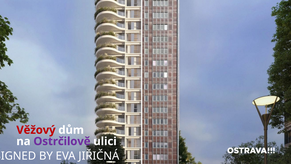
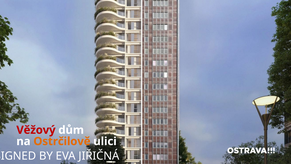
Ostrčilově colour: purple -> orange
